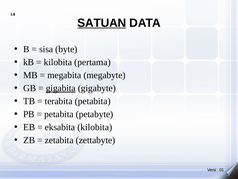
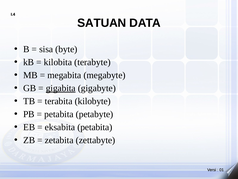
SATUAN underline: present -> none
pertama: pertama -> terabyte
terabita petabita: petabita -> kilobyte
eksabita kilobita: kilobita -> petabita
